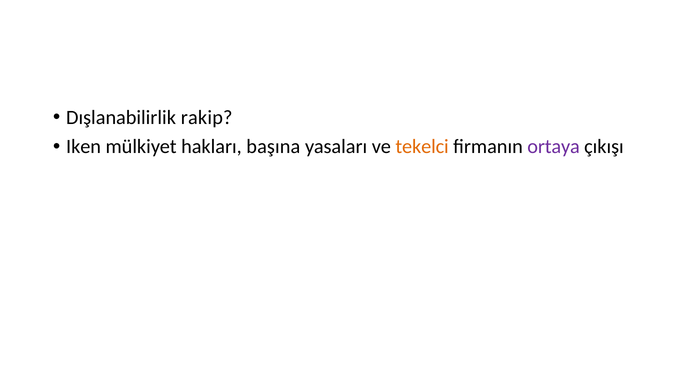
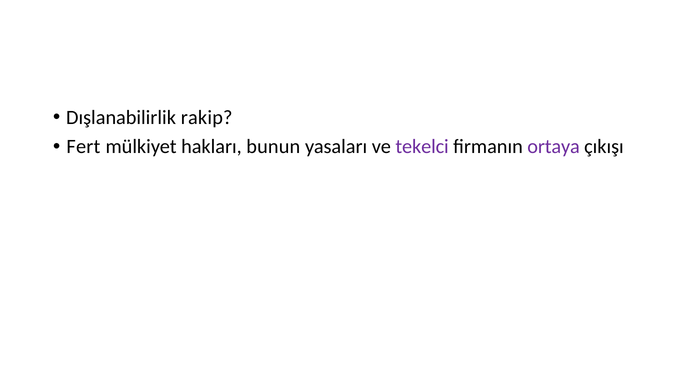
Iken: Iken -> Fert
başına: başına -> bunun
tekelci colour: orange -> purple
